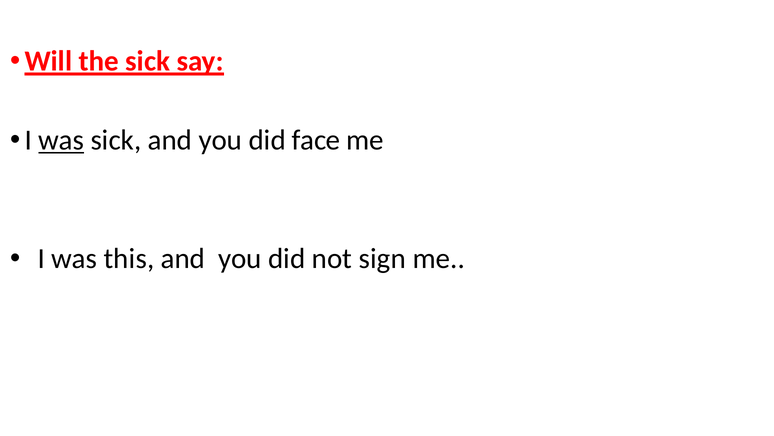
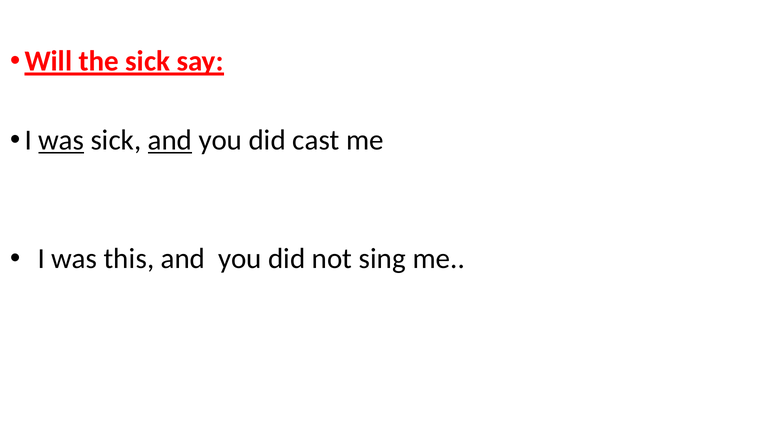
and at (170, 140) underline: none -> present
face: face -> cast
sign: sign -> sing
